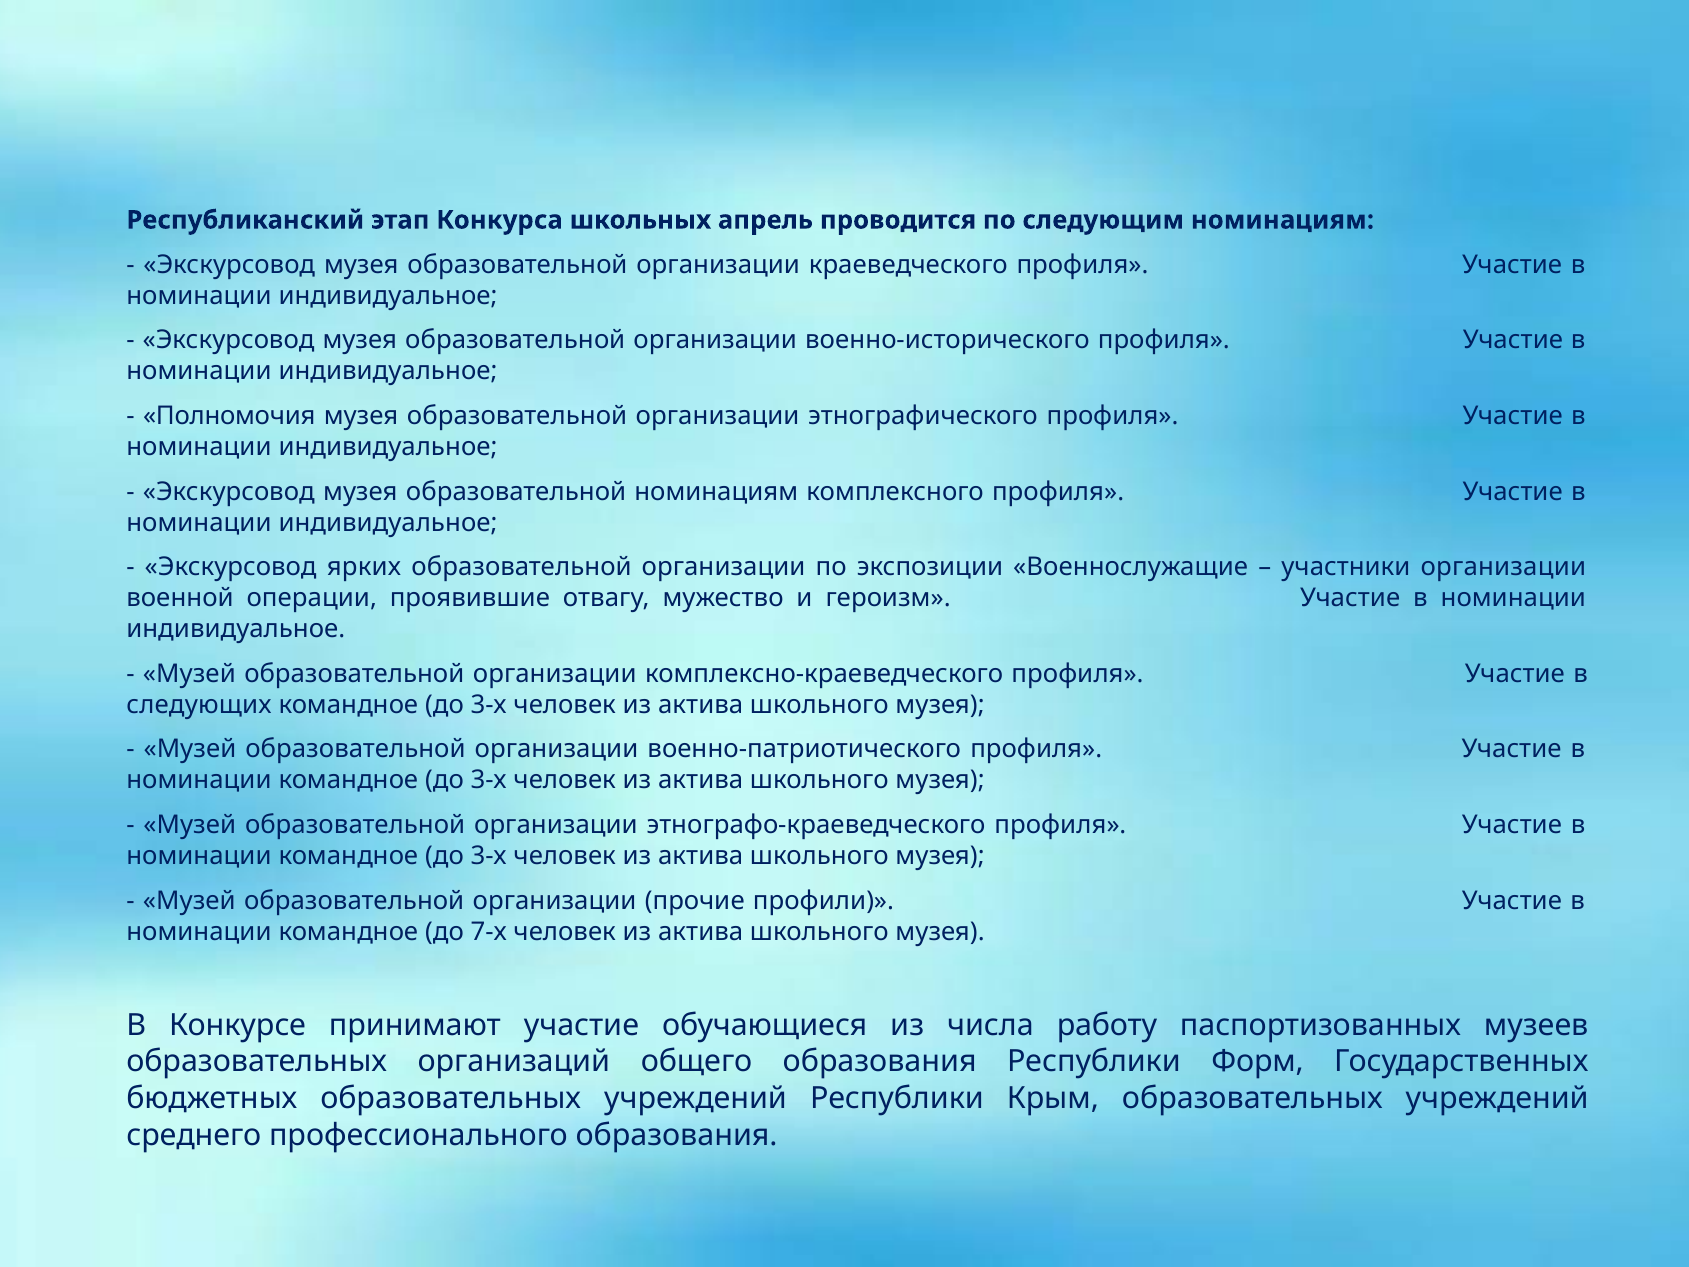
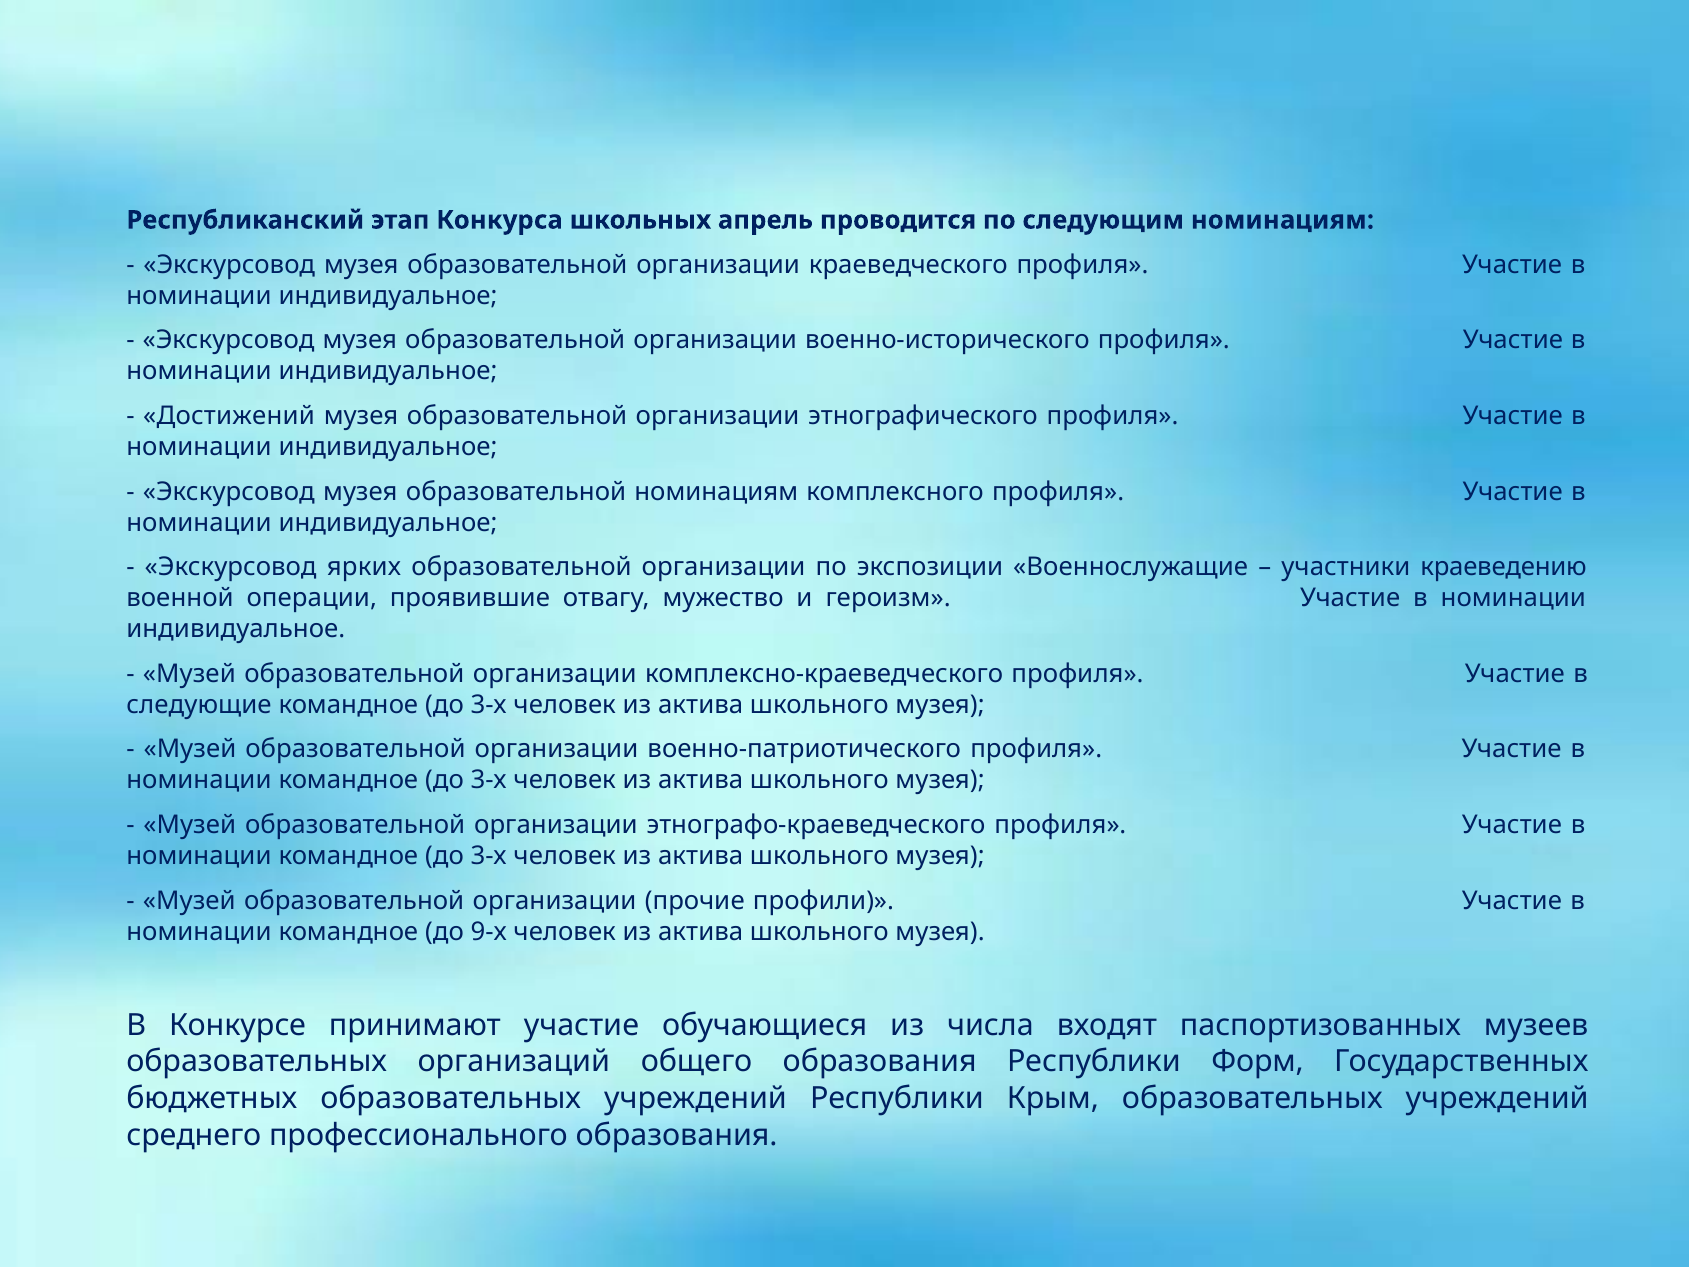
Полномочия: Полномочия -> Достижений
участники организации: организации -> краеведению
следующих: следующих -> следующие
7-х: 7-х -> 9-х
работу: работу -> входят
